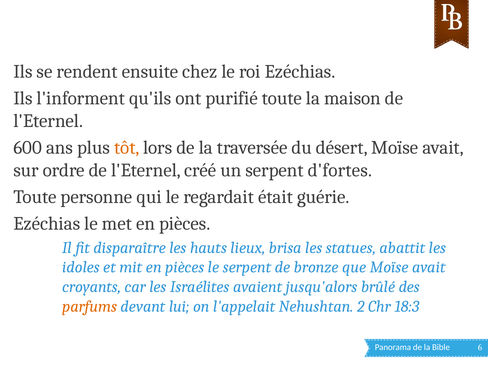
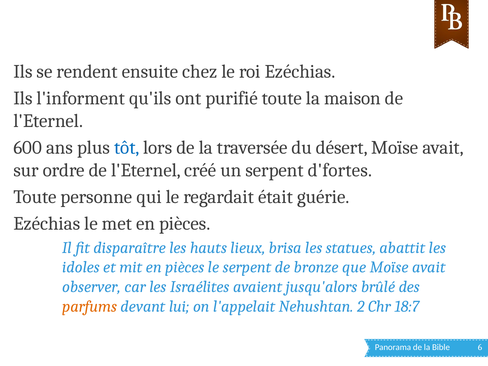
tôt colour: orange -> blue
croyants: croyants -> observer
18:3: 18:3 -> 18:7
